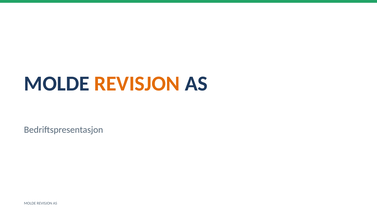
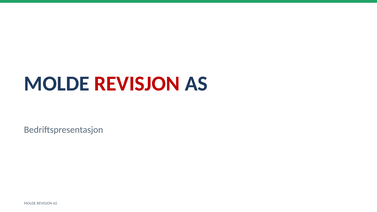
REVISJON at (137, 84) colour: orange -> red
